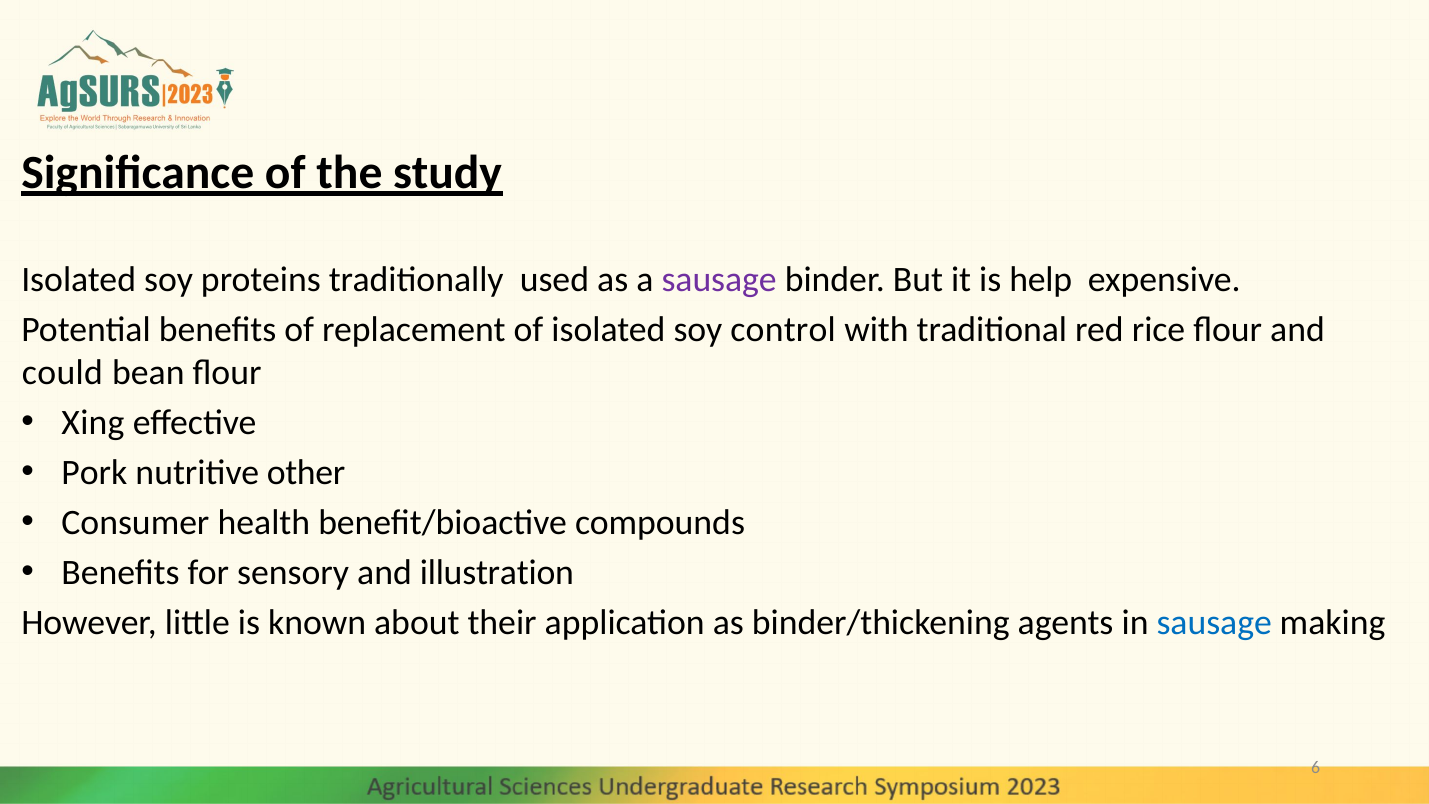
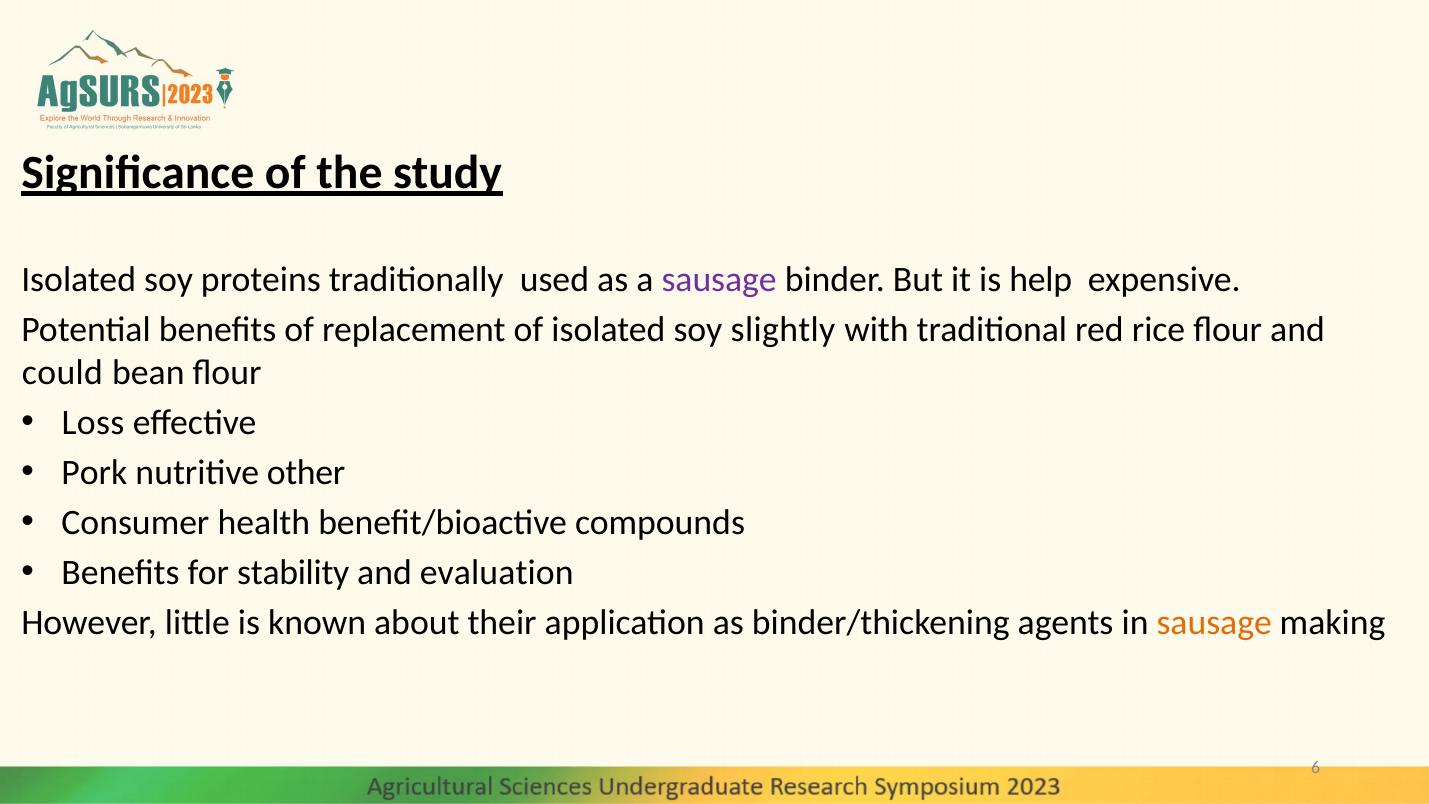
control: control -> slightly
Xing: Xing -> Loss
sensory: sensory -> stability
illustration: illustration -> evaluation
sausage at (1214, 622) colour: blue -> orange
